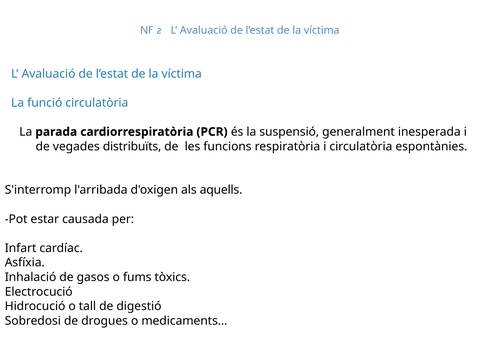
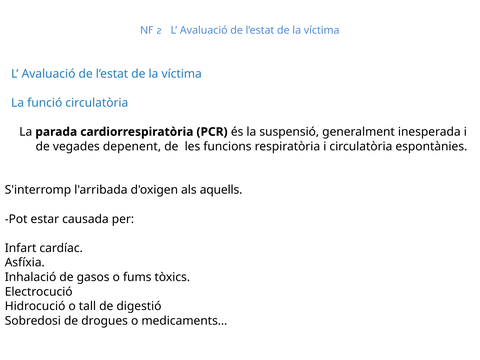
distribuïts: distribuïts -> depenent
